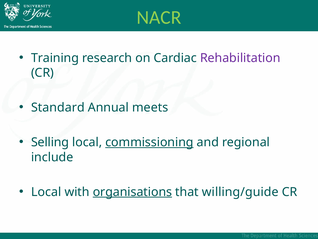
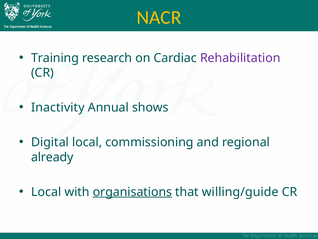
NACR colour: light green -> yellow
Standard: Standard -> Inactivity
meets: meets -> shows
Selling: Selling -> Digital
commissioning underline: present -> none
include: include -> already
